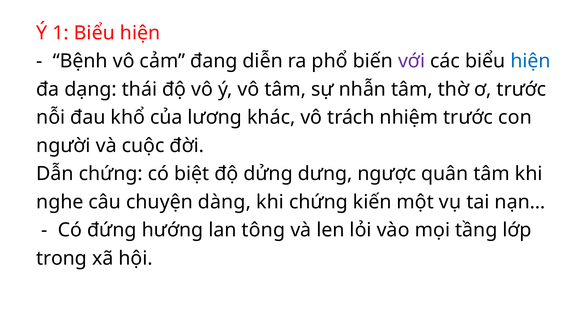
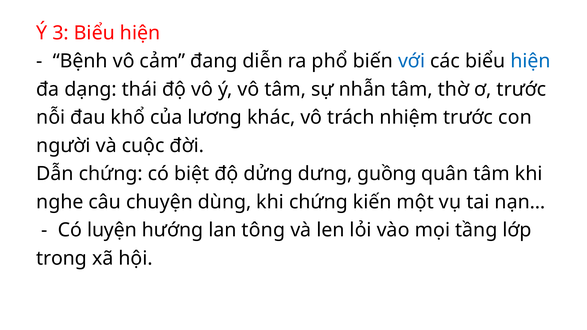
1: 1 -> 3
với colour: purple -> blue
ngược: ngược -> guồng
dàng: dàng -> dùng
đứng: đứng -> luyện
